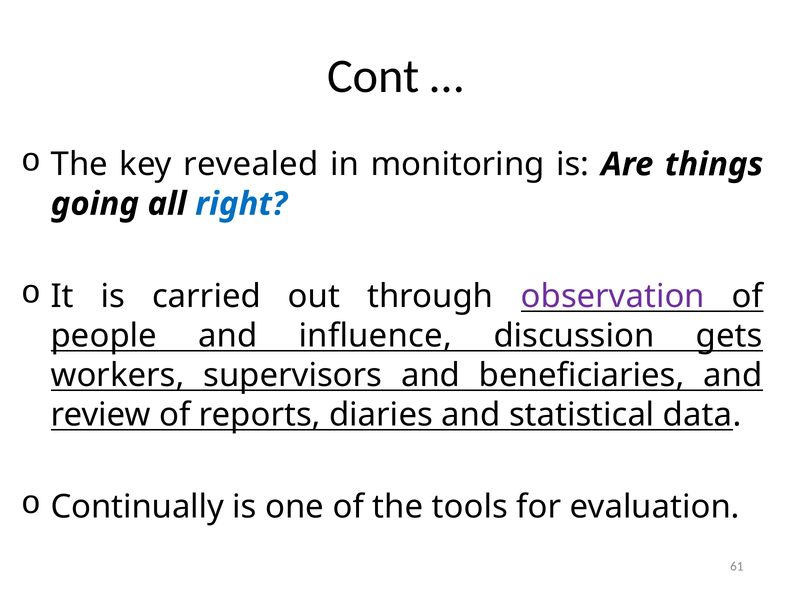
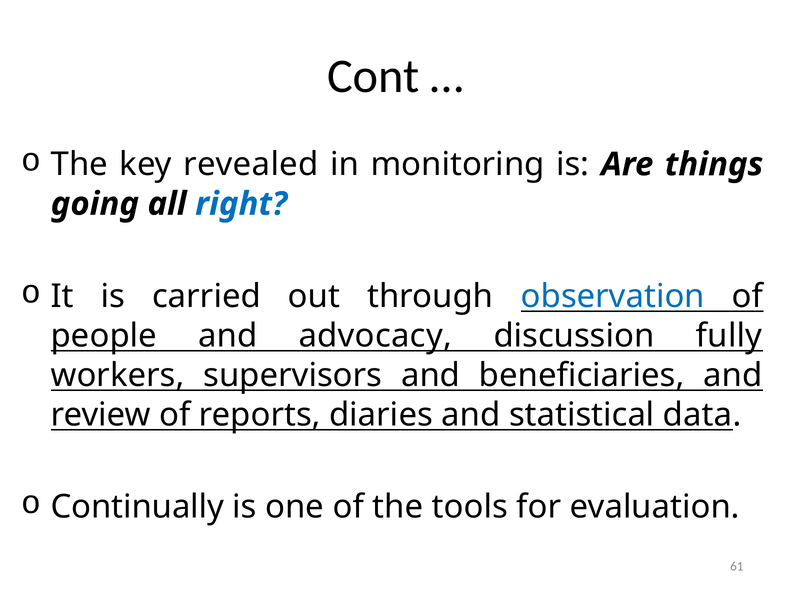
observation colour: purple -> blue
influence: influence -> advocacy
gets: gets -> fully
